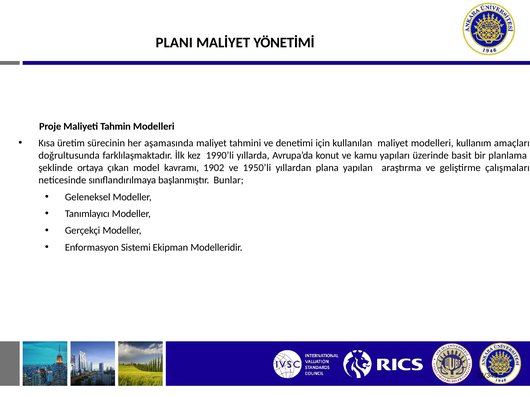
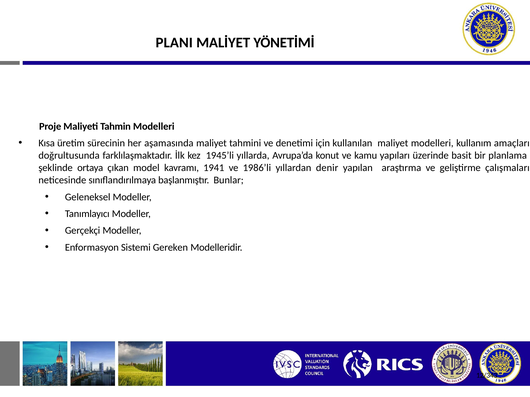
1990’li: 1990’li -> 1945’li
1902: 1902 -> 1941
1950’li: 1950’li -> 1986’li
plana: plana -> denir
Ekipman: Ekipman -> Gereken
